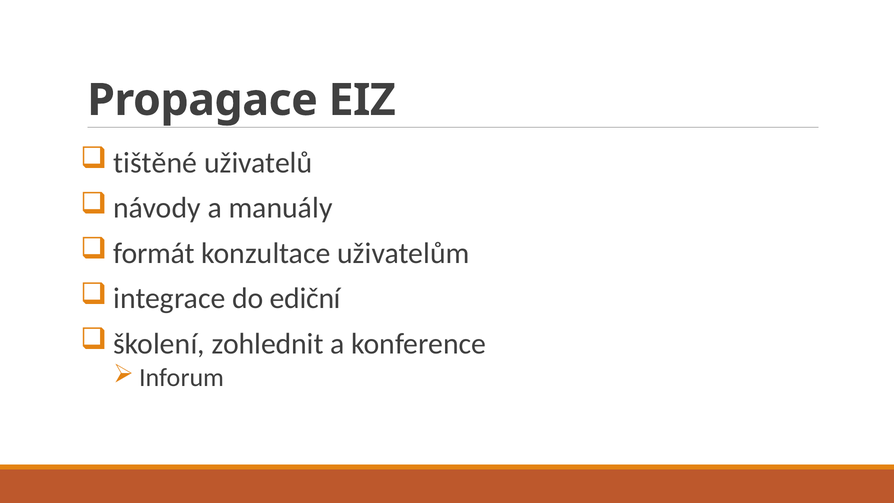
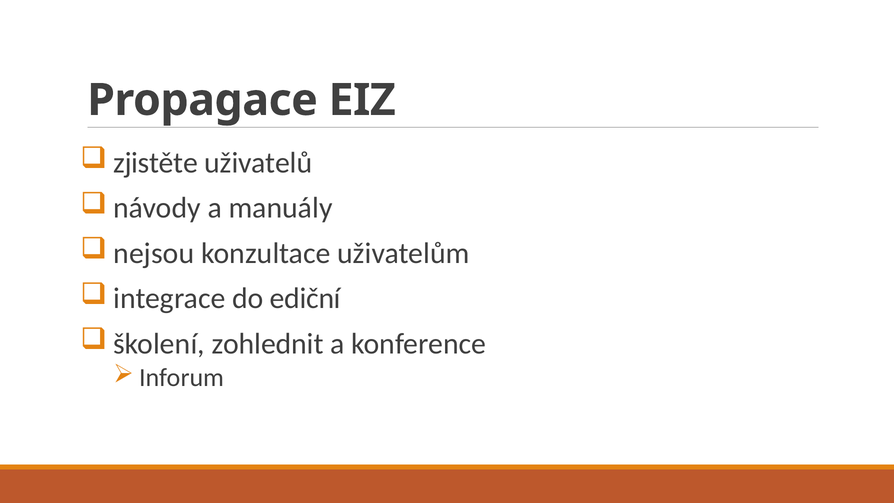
tištěné: tištěné -> zjistěte
formát: formát -> nejsou
